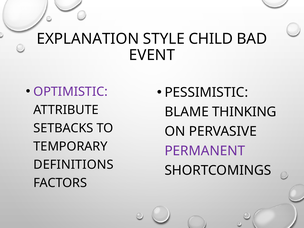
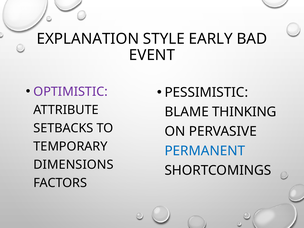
CHILD: CHILD -> EARLY
PERMANENT colour: purple -> blue
DEFINITIONS: DEFINITIONS -> DIMENSIONS
